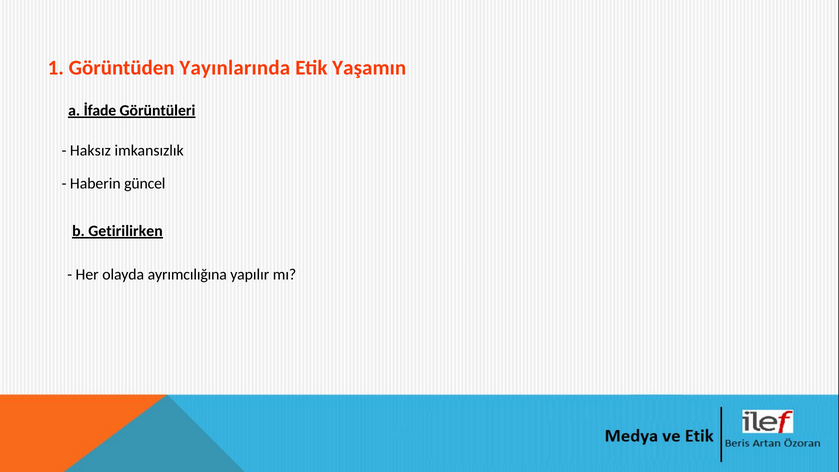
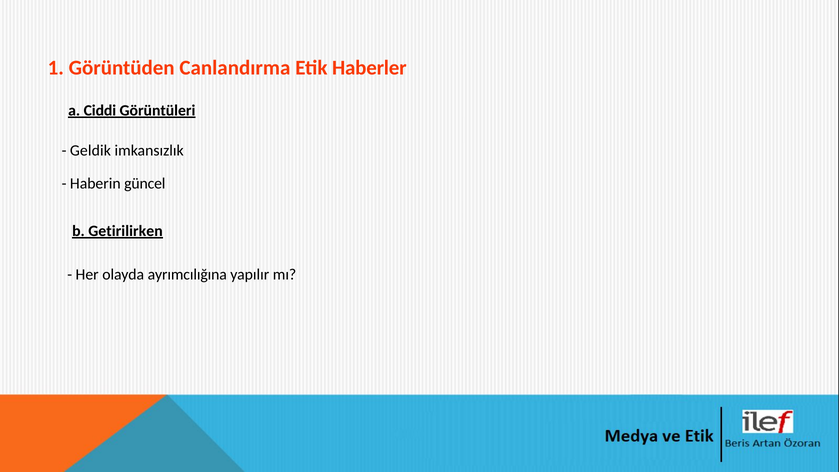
Yayınlarında: Yayınlarında -> Canlandırma
Yaşamın: Yaşamın -> Haberler
İfade: İfade -> Ciddi
Haksız: Haksız -> Geldik
